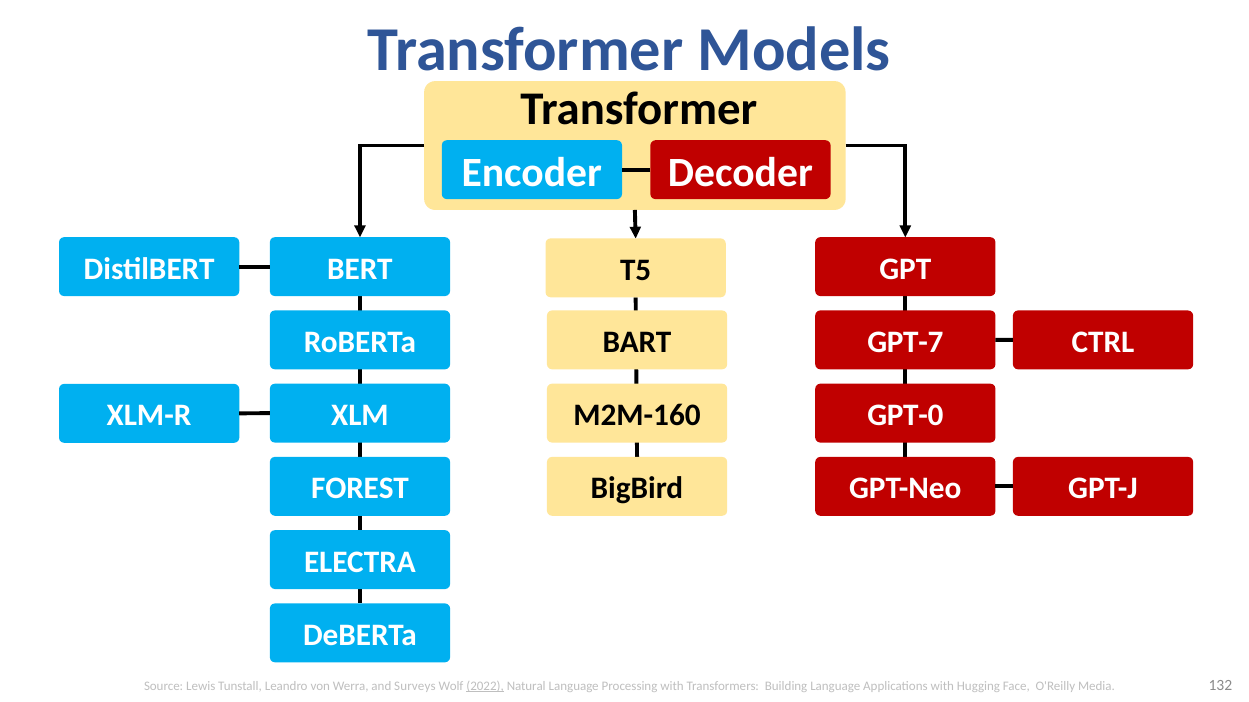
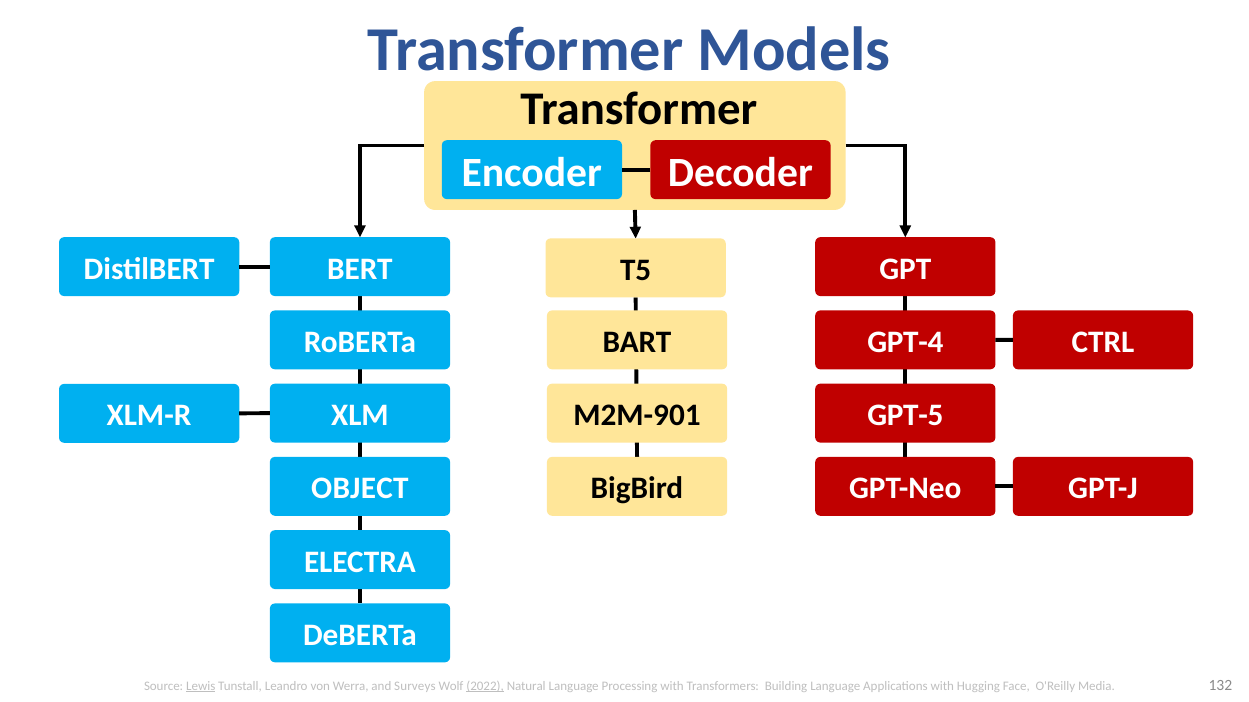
GPT-7: GPT-7 -> GPT-4
M2M-160: M2M-160 -> M2M-901
GPT-0: GPT-0 -> GPT-5
FOREST: FOREST -> OBJECT
Lewis underline: none -> present
